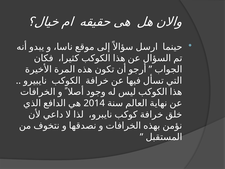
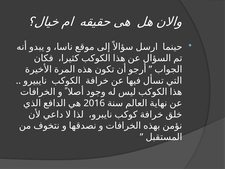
2014: 2014 -> 2016
